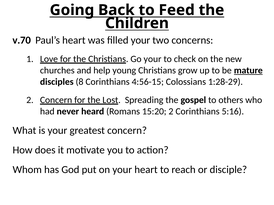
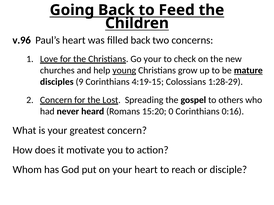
v.70: v.70 -> v.96
filled your: your -> back
young underline: none -> present
8: 8 -> 9
4:56-15: 4:56-15 -> 4:19-15
15:20 2: 2 -> 0
5:16: 5:16 -> 0:16
